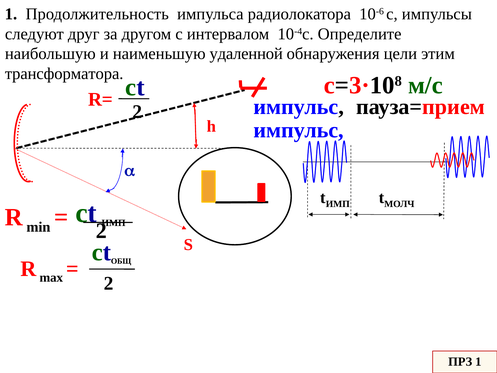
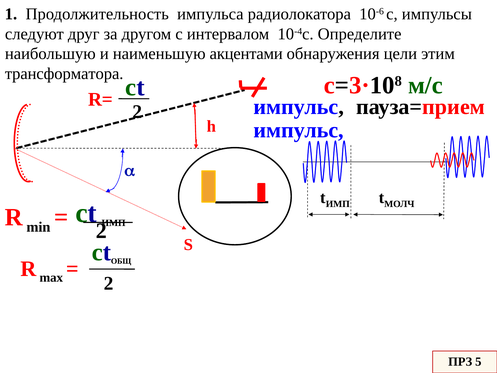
удаленной: удаленной -> акцентами
ПРЗ 1: 1 -> 5
